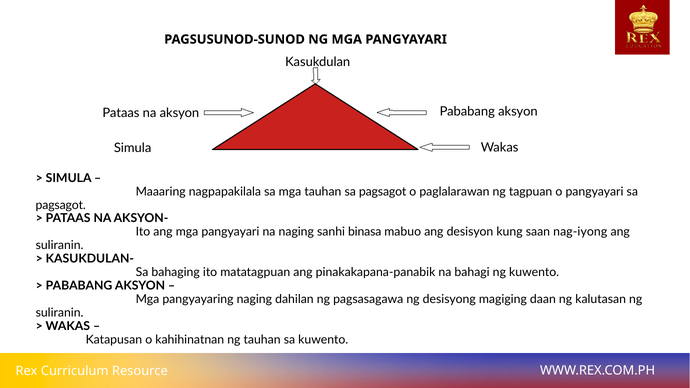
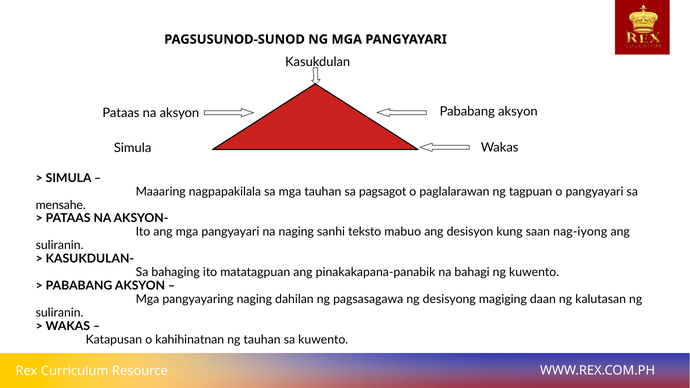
pagsagot at (61, 205): pagsagot -> mensahe
binasa: binasa -> teksto
